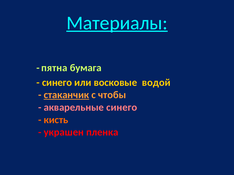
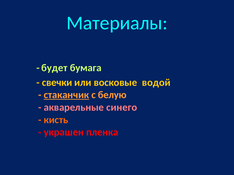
Материалы underline: present -> none
пятна: пятна -> будет
синего at (57, 83): синего -> свечки
чтобы: чтобы -> белую
